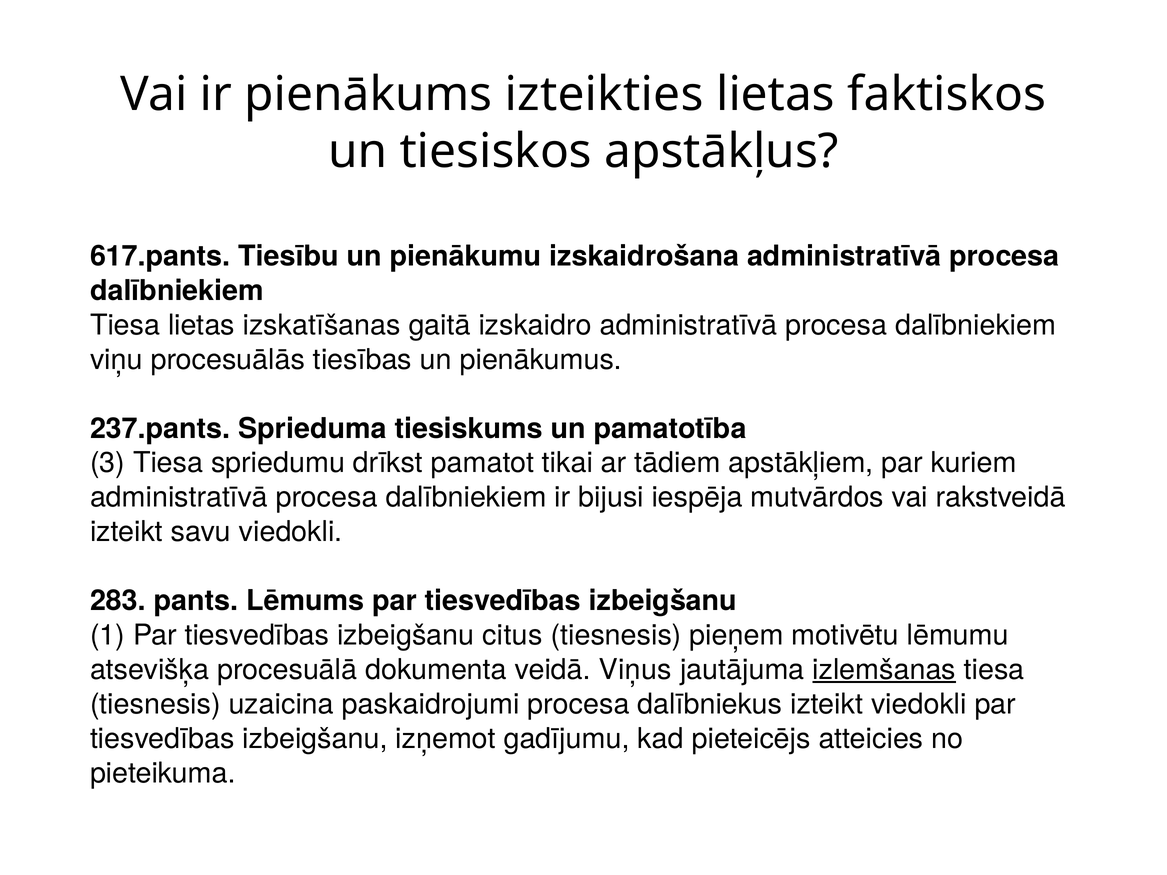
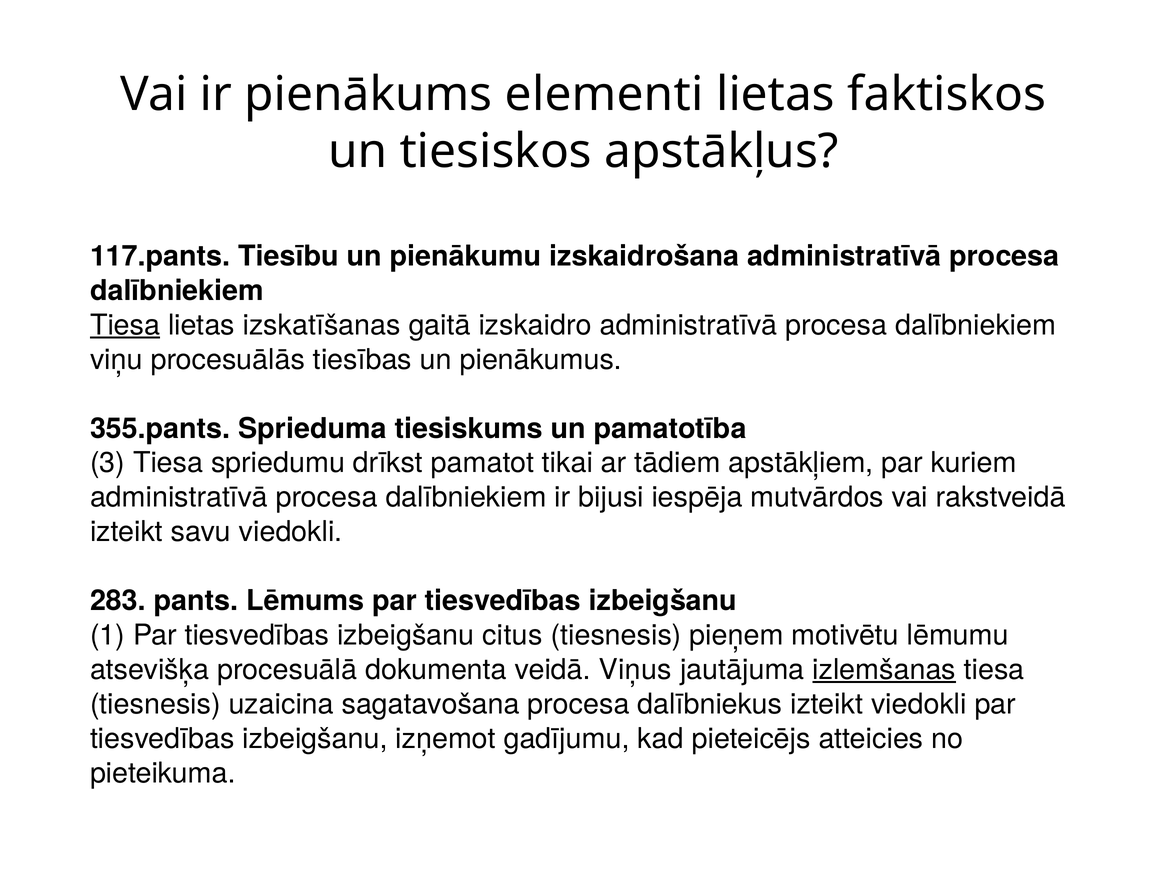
izteikties: izteikties -> elementi
617.pants: 617.pants -> 117.pants
Tiesa at (125, 325) underline: none -> present
237.pants: 237.pants -> 355.pants
paskaidrojumi: paskaidrojumi -> sagatavošana
